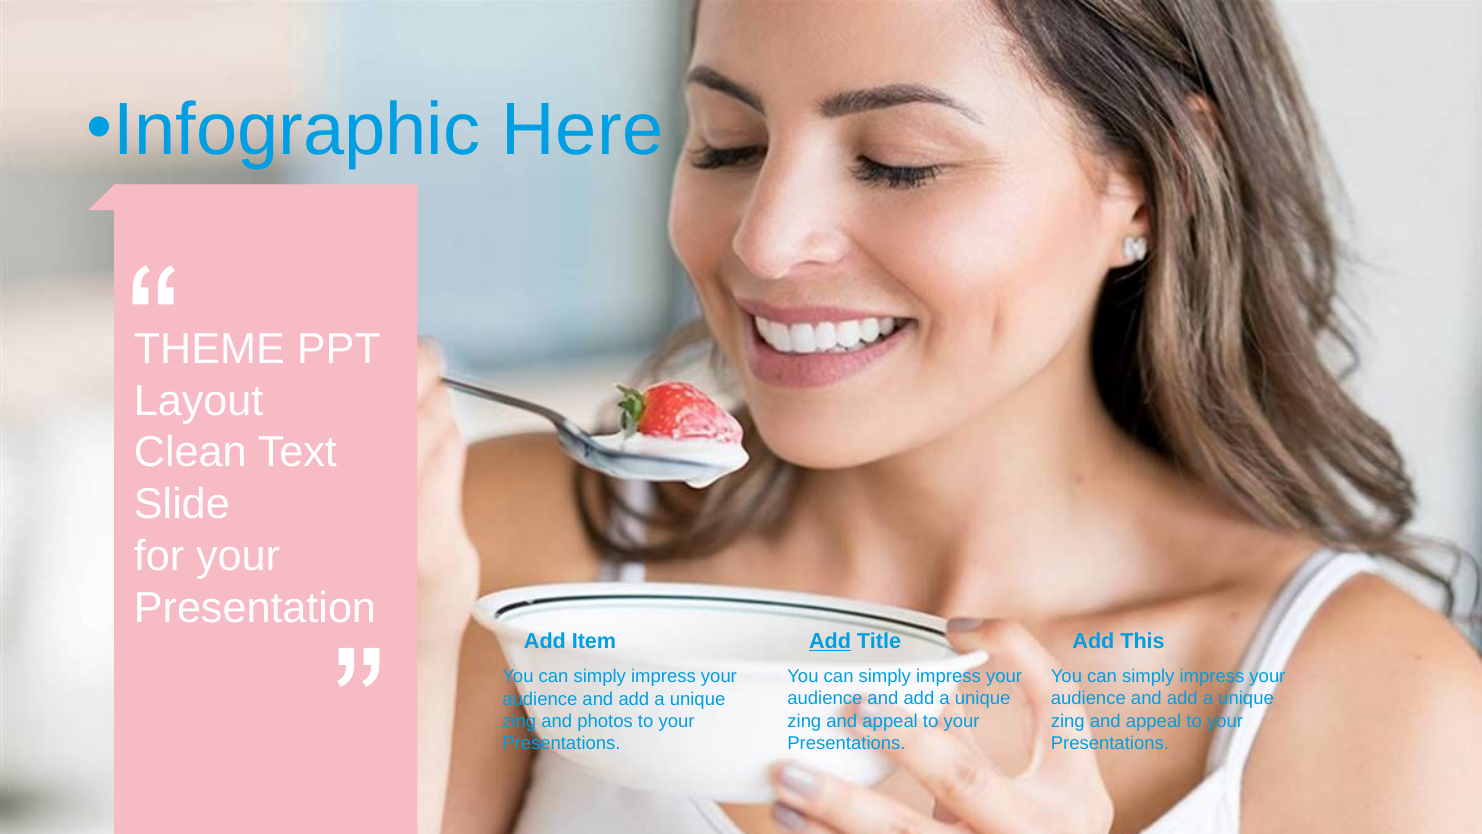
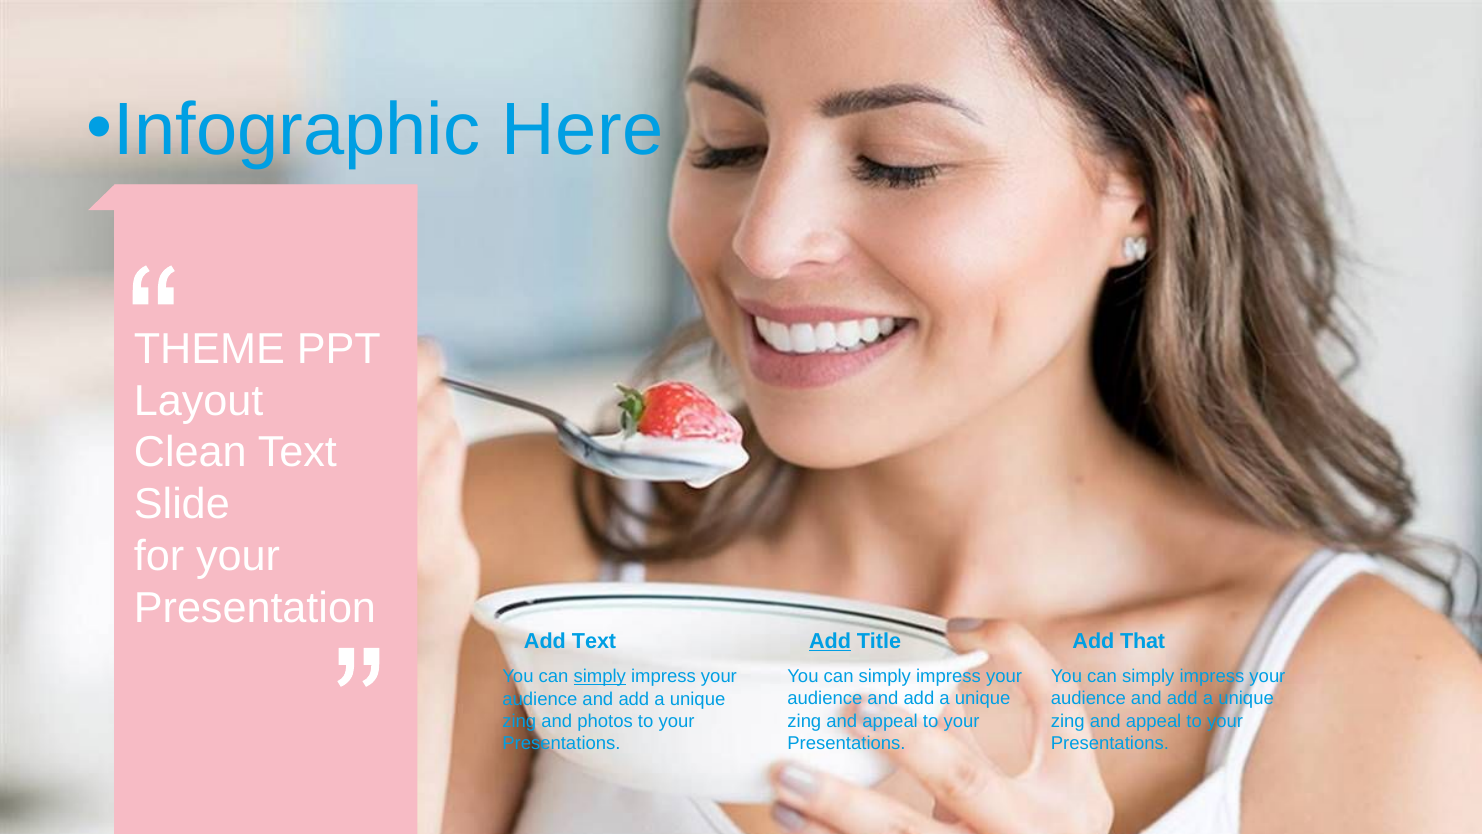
Add Item: Item -> Text
This: This -> That
simply at (600, 676) underline: none -> present
